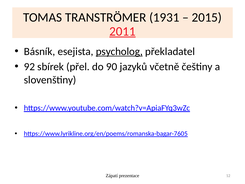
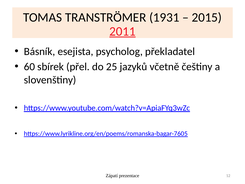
psycholog underline: present -> none
92: 92 -> 60
90: 90 -> 25
